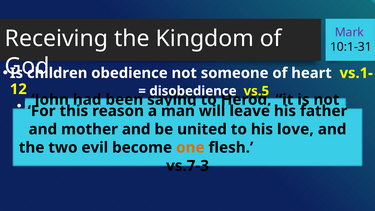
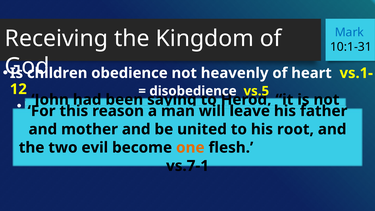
Mark at (349, 32) colour: purple -> blue
someone: someone -> heavenly
love: love -> root
vs.7-3: vs.7-3 -> vs.7-1
